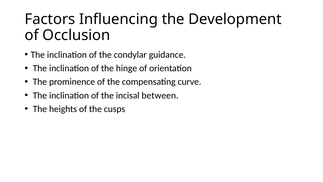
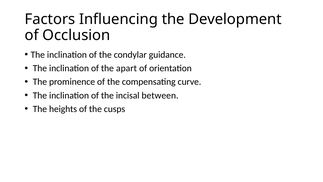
hinge: hinge -> apart
